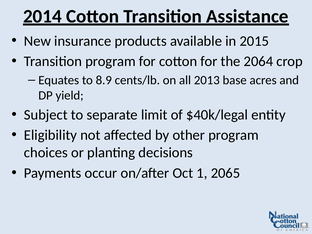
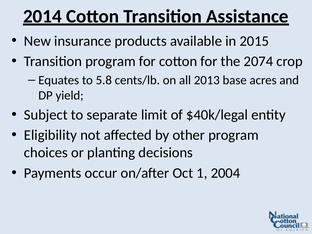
2064: 2064 -> 2074
8.9: 8.9 -> 5.8
2065: 2065 -> 2004
